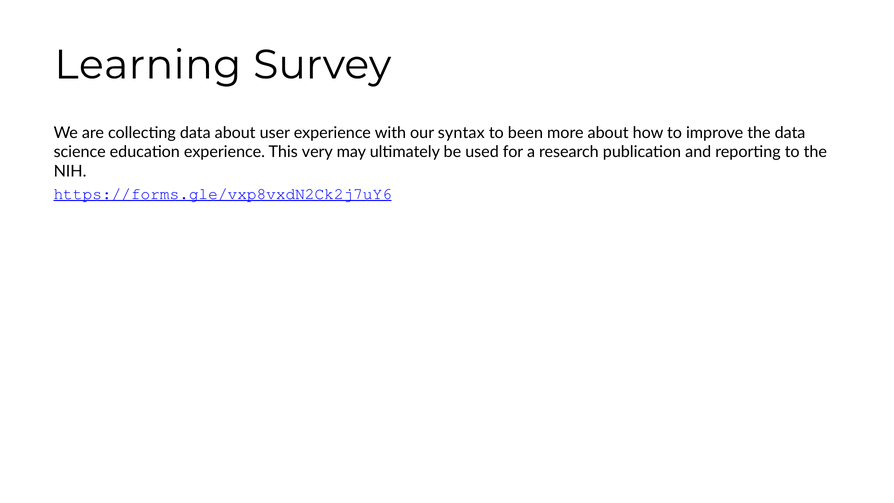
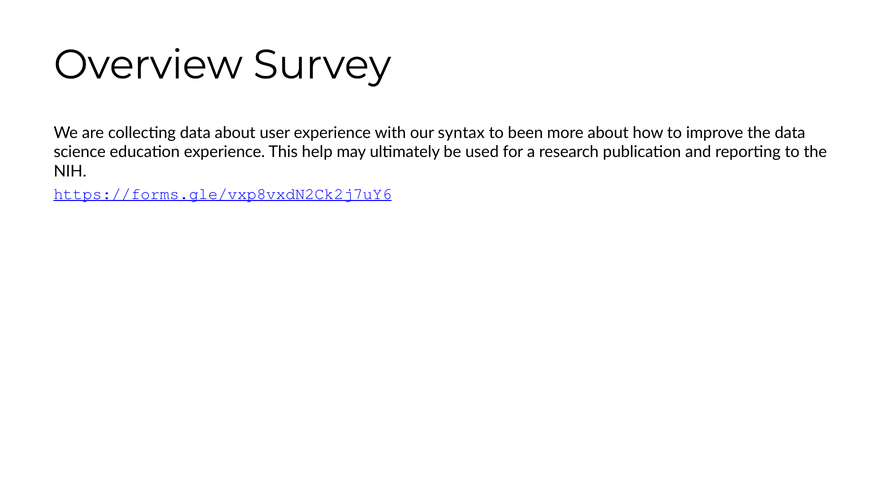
Learning: Learning -> Overview
very: very -> help
